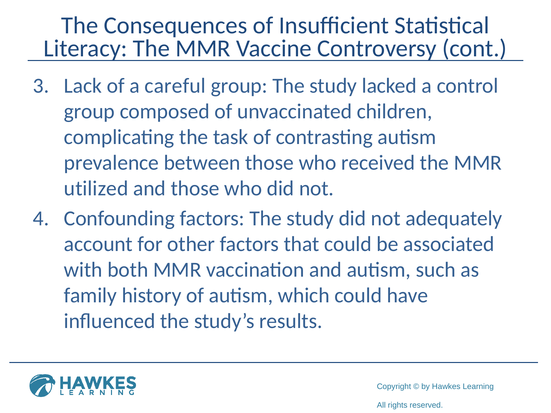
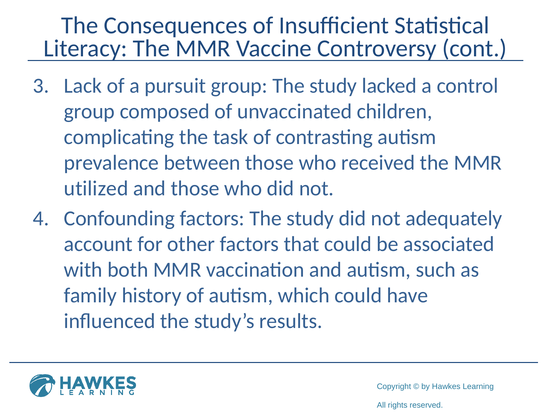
careful: careful -> pursuit
